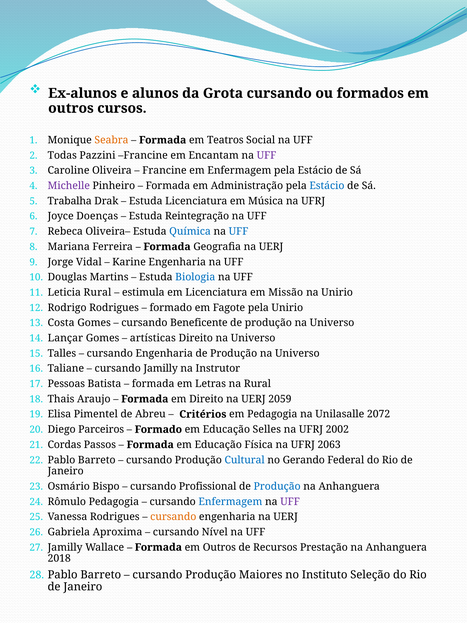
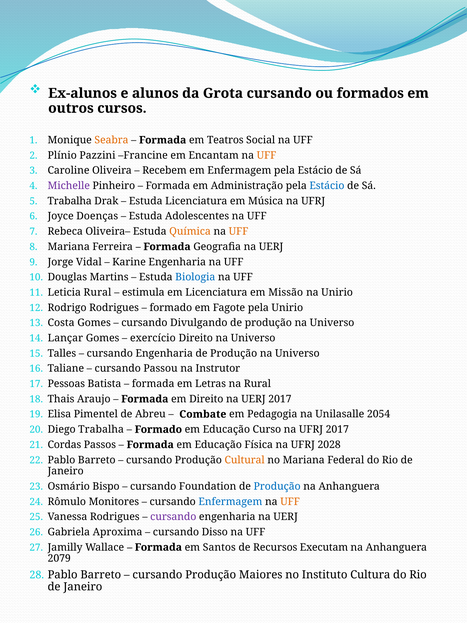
Todas: Todas -> Plínio
UFF at (267, 155) colour: purple -> orange
Francine at (164, 170): Francine -> Recebem
Reintegração: Reintegração -> Adolescentes
Química colour: blue -> orange
UFF at (239, 231) colour: blue -> orange
Beneficente: Beneficente -> Divulgando
artísticas: artísticas -> exercício
cursando Jamilly: Jamilly -> Passou
UERJ 2059: 2059 -> 2017
Critérios: Critérios -> Combate
2072: 2072 -> 2054
Diego Parceiros: Parceiros -> Trabalha
Selles: Selles -> Curso
UFRJ 2002: 2002 -> 2017
2063: 2063 -> 2028
Cultural colour: blue -> orange
no Gerando: Gerando -> Mariana
Profissional: Profissional -> Foundation
Rômulo Pedagogia: Pedagogia -> Monitores
UFF at (290, 501) colour: purple -> orange
cursando at (173, 517) colour: orange -> purple
Nível: Nível -> Disso
Formada em Outros: Outros -> Santos
Prestação: Prestação -> Executam
2018: 2018 -> 2079
Seleção: Seleção -> Cultura
